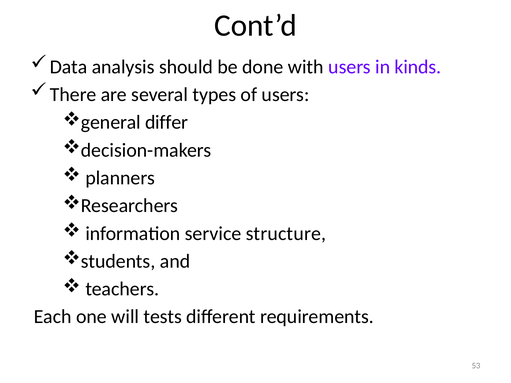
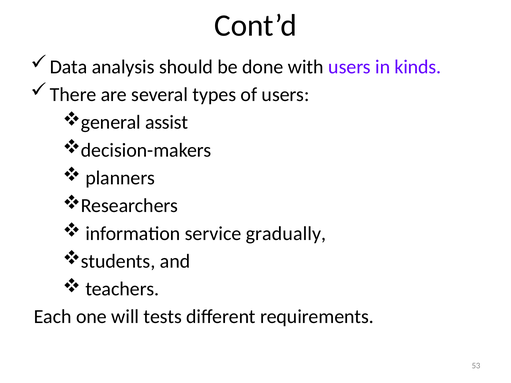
differ: differ -> assist
structure: structure -> gradually
